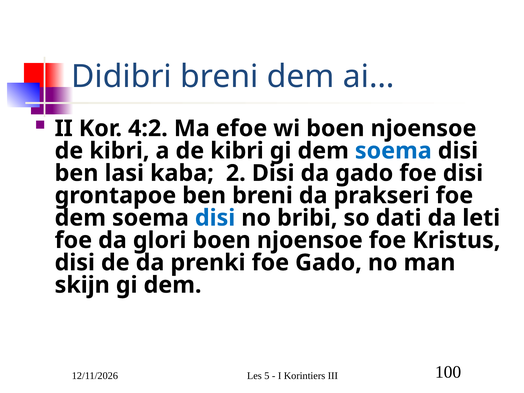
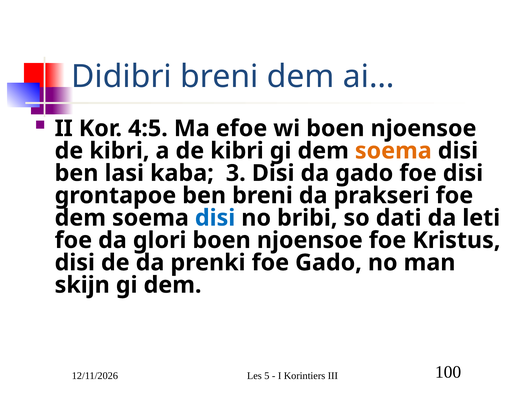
4:2: 4:2 -> 4:5
soema at (393, 151) colour: blue -> orange
2: 2 -> 3
